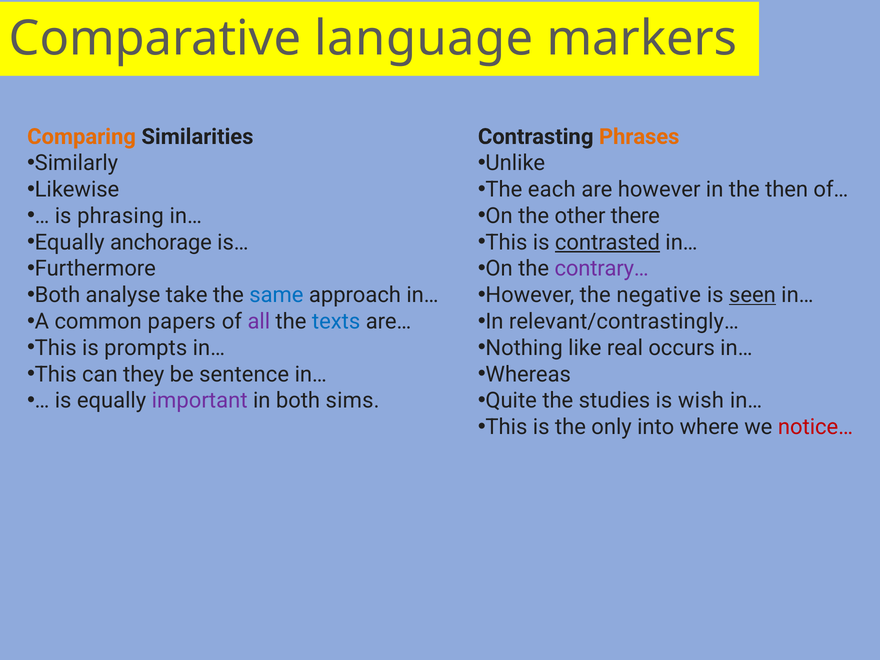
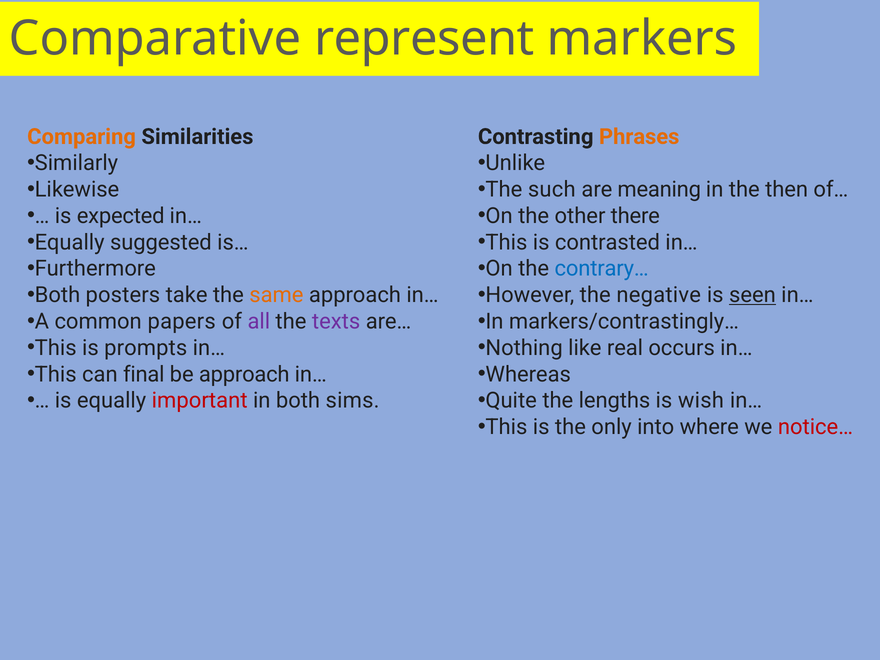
language: language -> represent
each: each -> such
are however: however -> meaning
phrasing: phrasing -> expected
anchorage: anchorage -> suggested
contrasted underline: present -> none
contrary… colour: purple -> blue
analyse: analyse -> posters
same colour: blue -> orange
texts colour: blue -> purple
relevant/contrastingly…: relevant/contrastingly… -> markers/contrastingly…
they: they -> final
be sentence: sentence -> approach
important colour: purple -> red
studies: studies -> lengths
